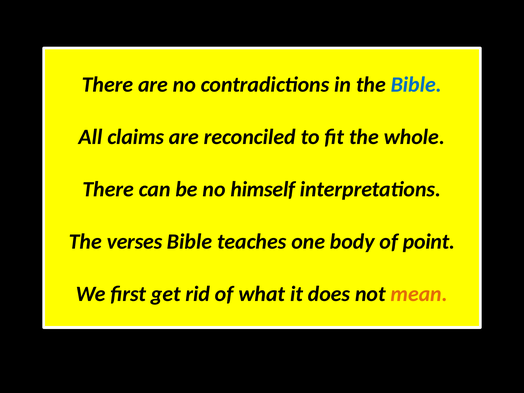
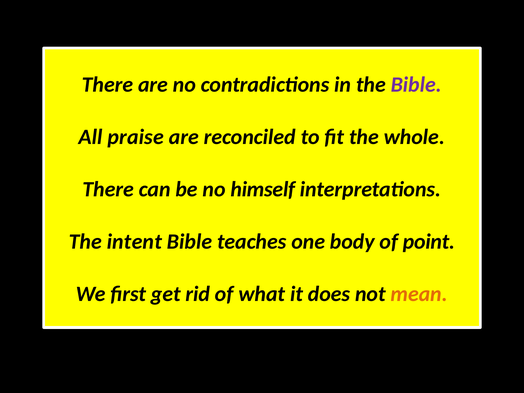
Bible at (416, 84) colour: blue -> purple
claims: claims -> praise
verses: verses -> intent
